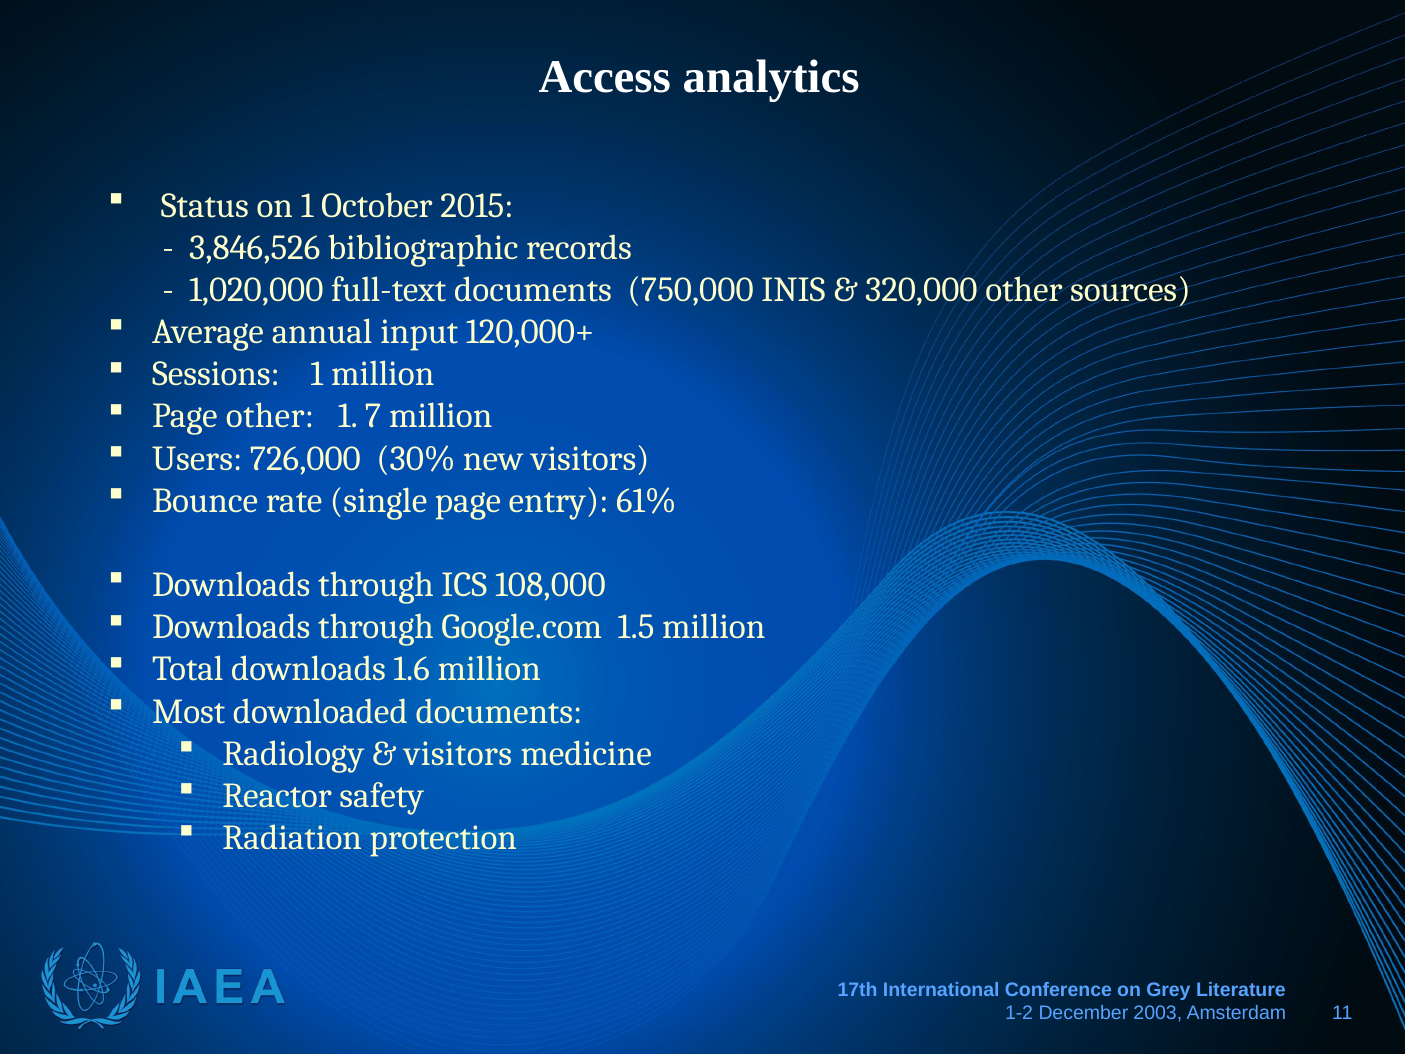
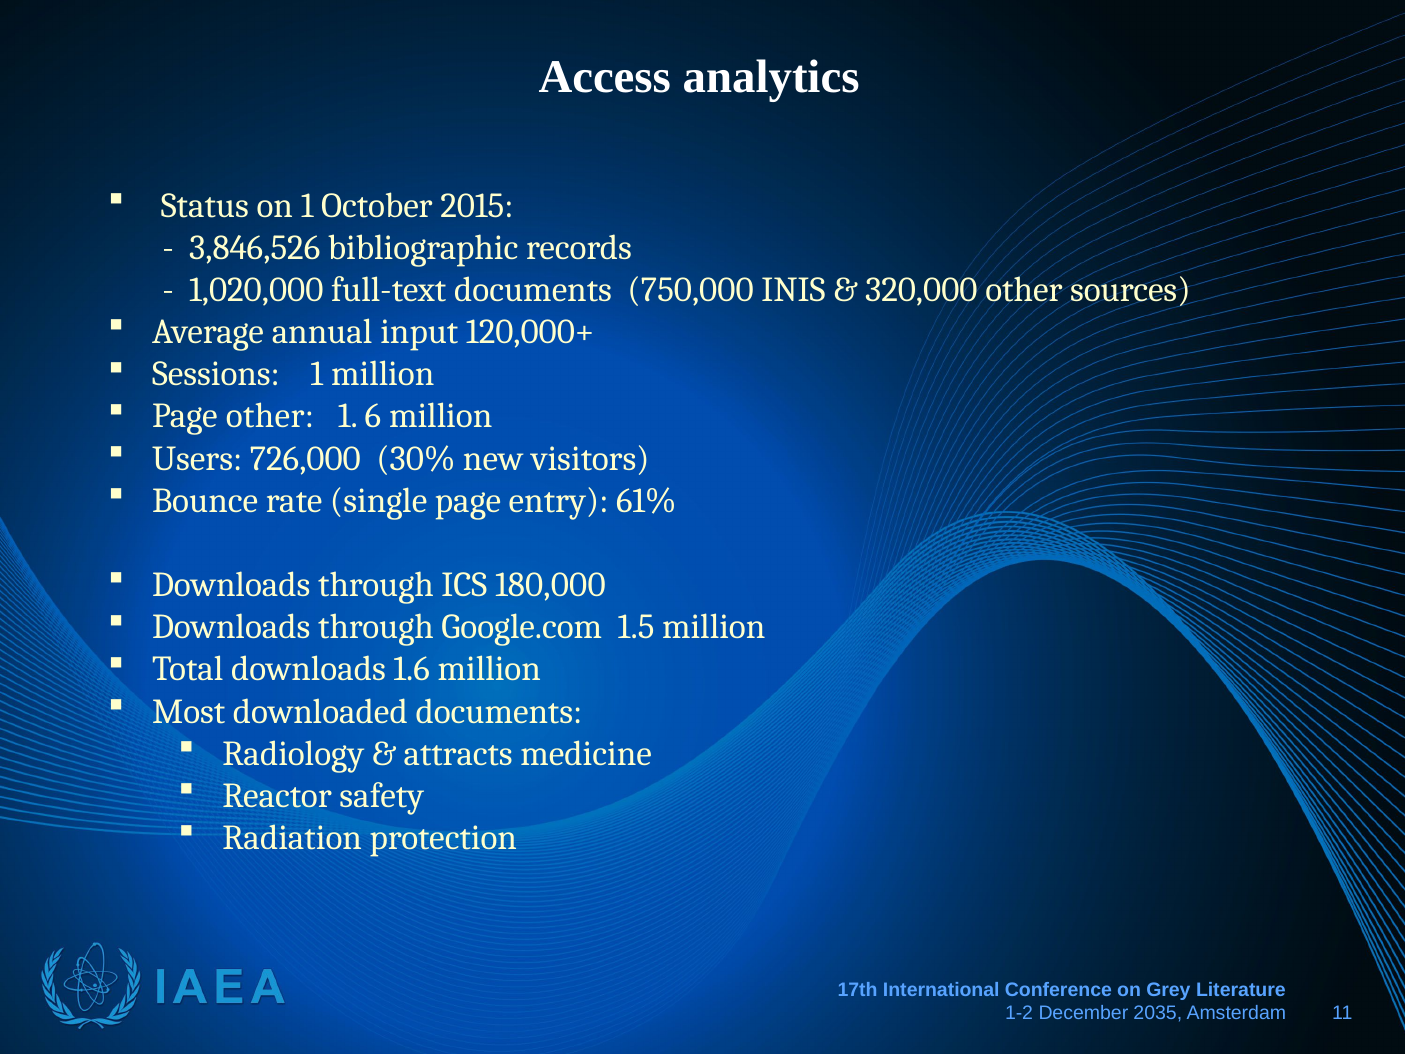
7: 7 -> 6
108,000: 108,000 -> 180,000
visitors at (458, 753): visitors -> attracts
2003: 2003 -> 2035
